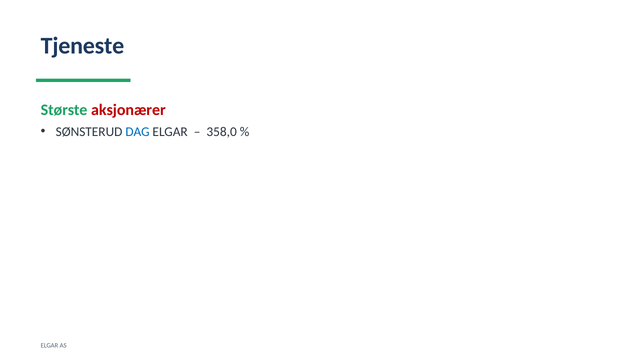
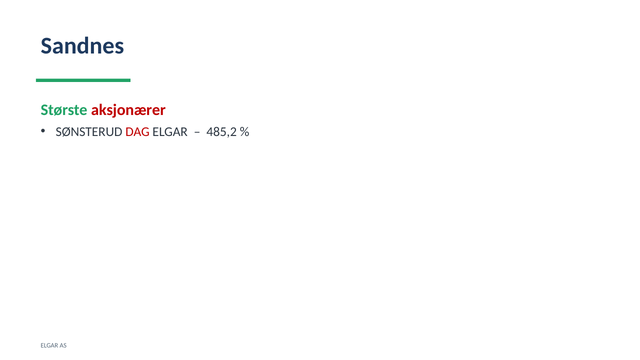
Tjeneste: Tjeneste -> Sandnes
DAG colour: blue -> red
358,0: 358,0 -> 485,2
